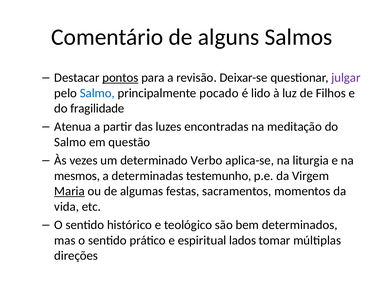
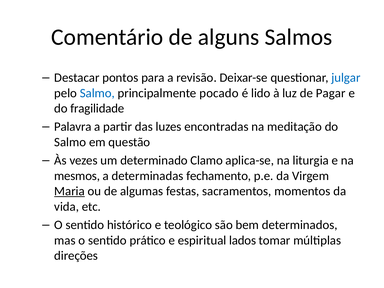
pontos underline: present -> none
julgar colour: purple -> blue
Filhos: Filhos -> Pagar
Atenua: Atenua -> Palavra
Verbo: Verbo -> Clamo
testemunho: testemunho -> fechamento
